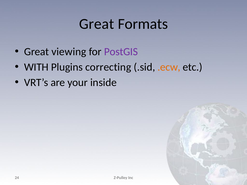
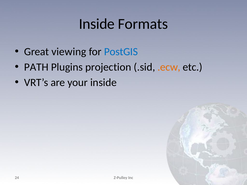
Great at (97, 24): Great -> Inside
PostGIS colour: purple -> blue
WITH: WITH -> PATH
correcting: correcting -> projection
